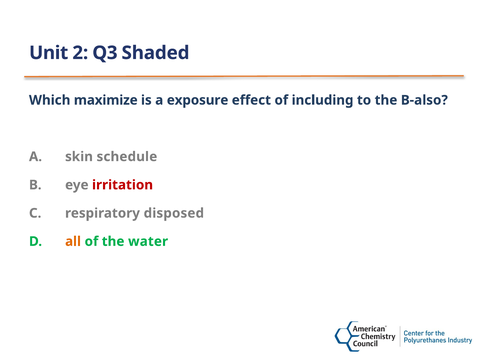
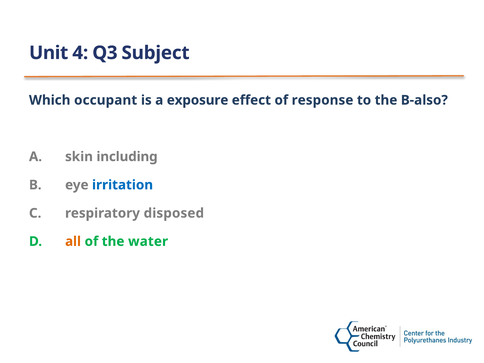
2: 2 -> 4
Shaded: Shaded -> Subject
maximize: maximize -> occupant
including: including -> response
schedule: schedule -> including
irritation colour: red -> blue
